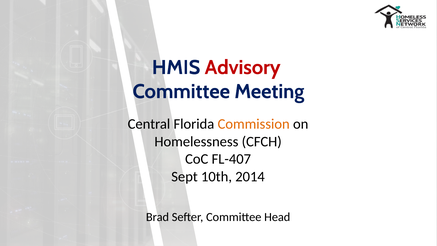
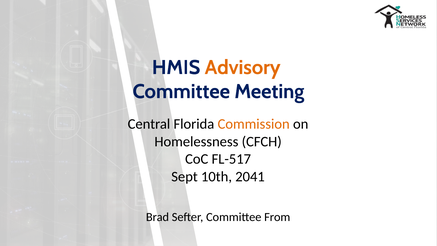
Advisory colour: red -> orange
FL-407: FL-407 -> FL-517
2014: 2014 -> 2041
Head: Head -> From
